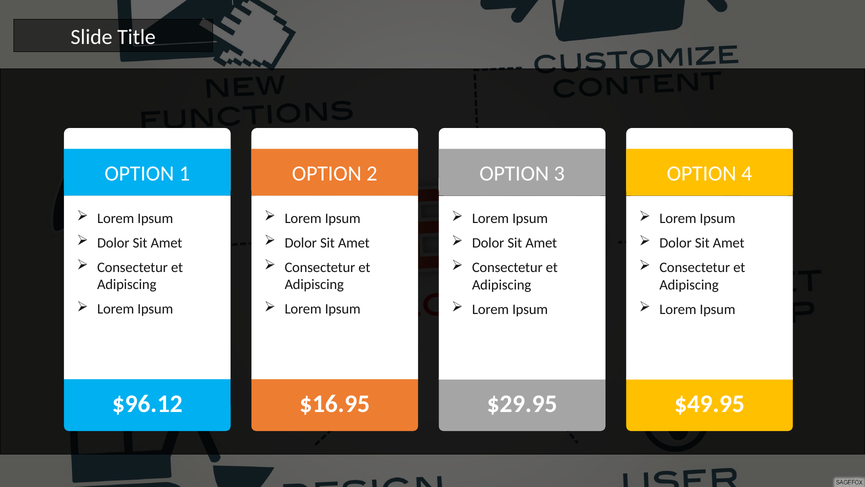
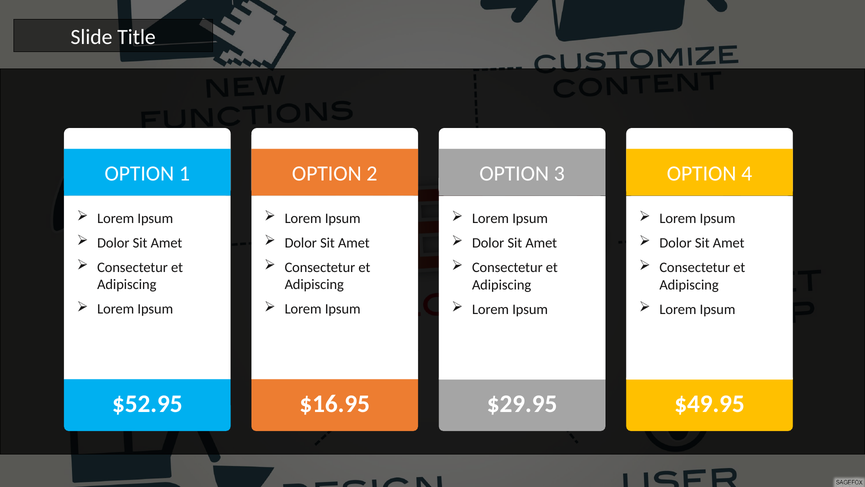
$96.12: $96.12 -> $52.95
